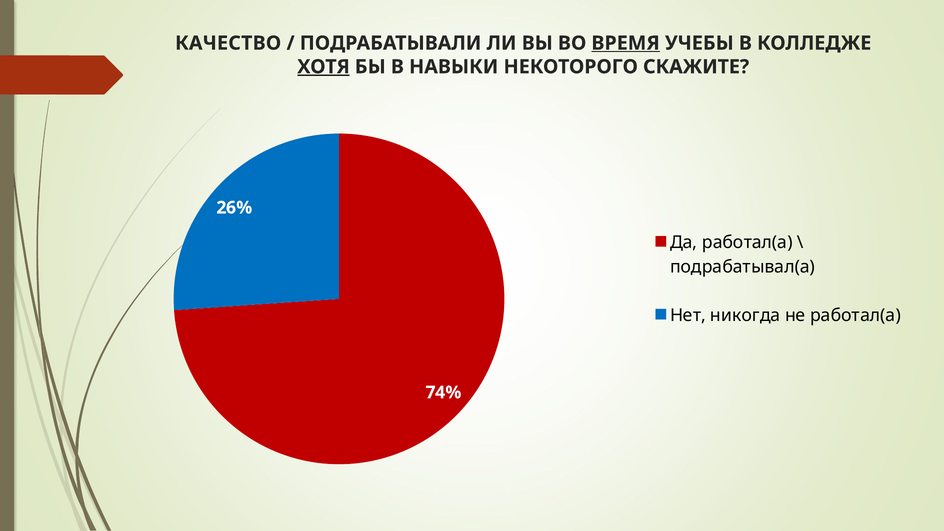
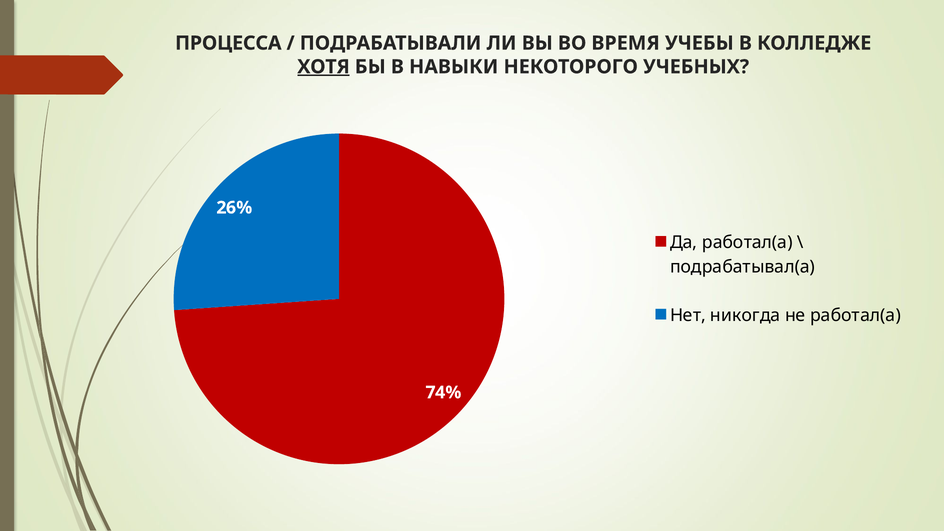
КАЧЕСТВО: КАЧЕСТВО -> ПРОЦЕССА
ВРЕМЯ underline: present -> none
СКАЖИТЕ: СКАЖИТЕ -> УЧЕБНЫХ
